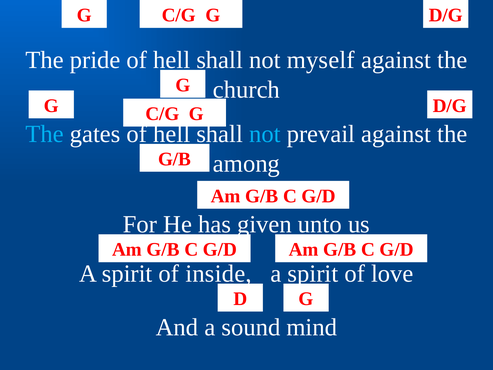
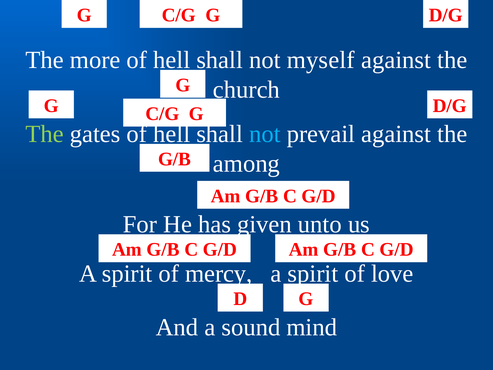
pride: pride -> more
The at (45, 134) colour: light blue -> light green
inside: inside -> mercy
